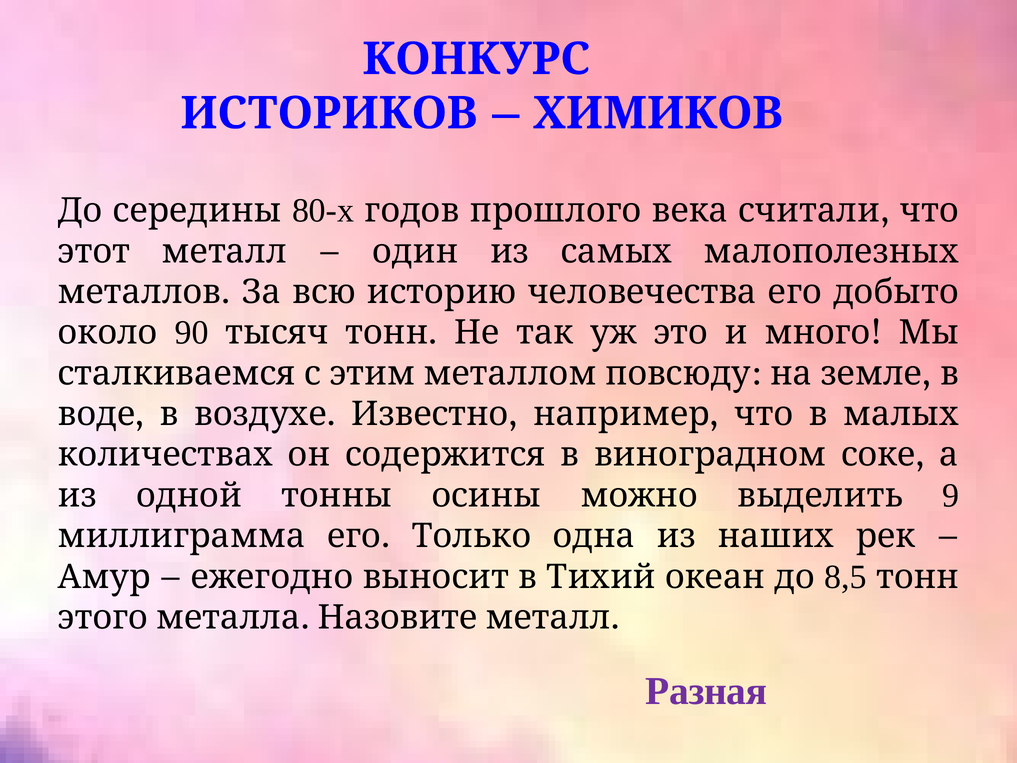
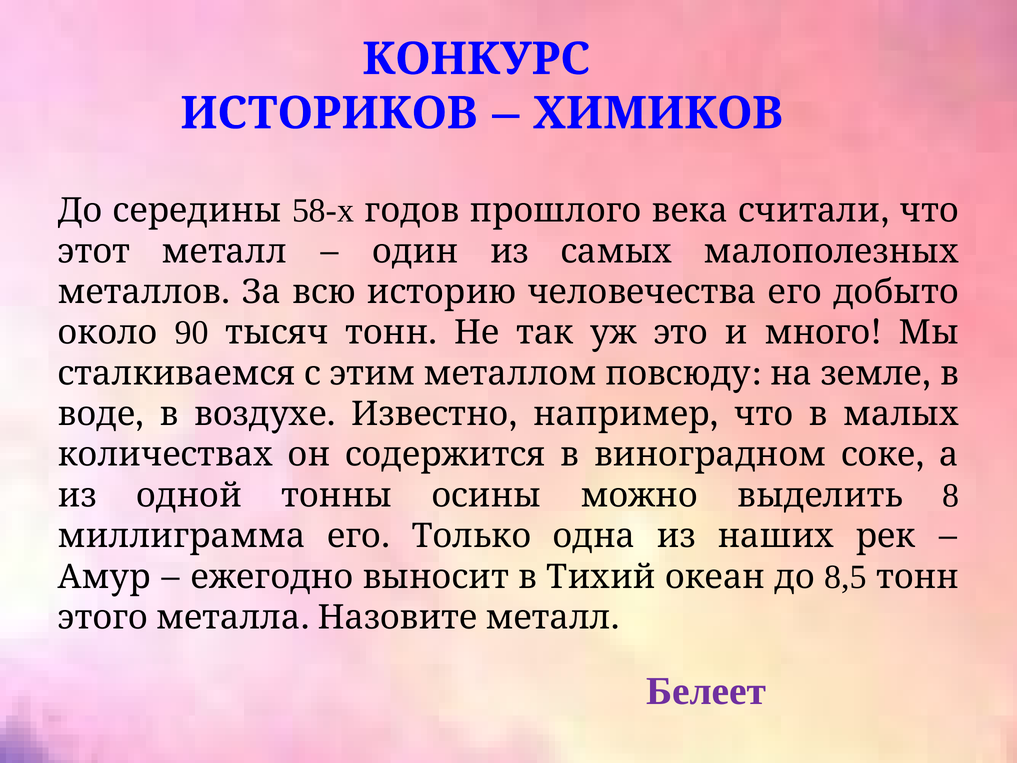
80-х: 80-х -> 58-х
9: 9 -> 8
Разная: Разная -> Белеет
